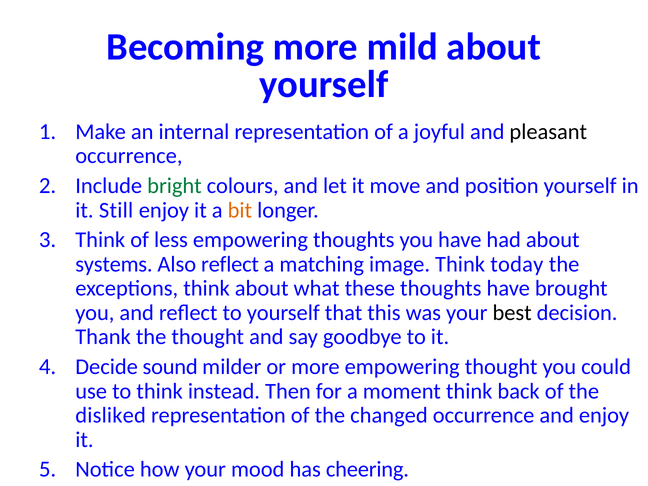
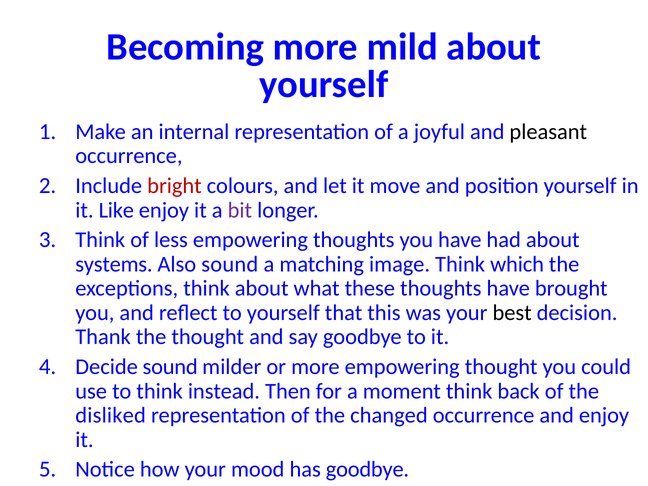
bright colour: green -> red
Still: Still -> Like
bit colour: orange -> purple
Also reflect: reflect -> sound
today: today -> which
has cheering: cheering -> goodbye
